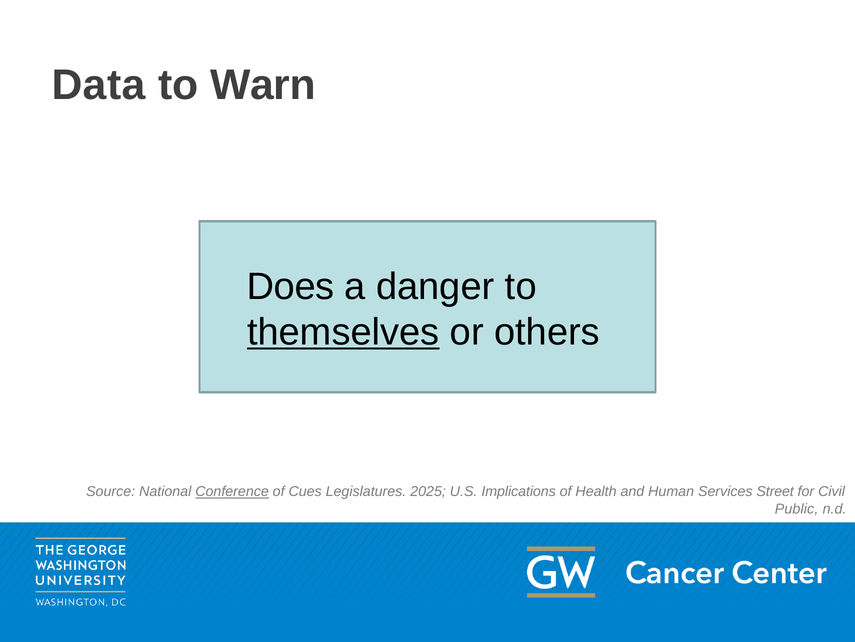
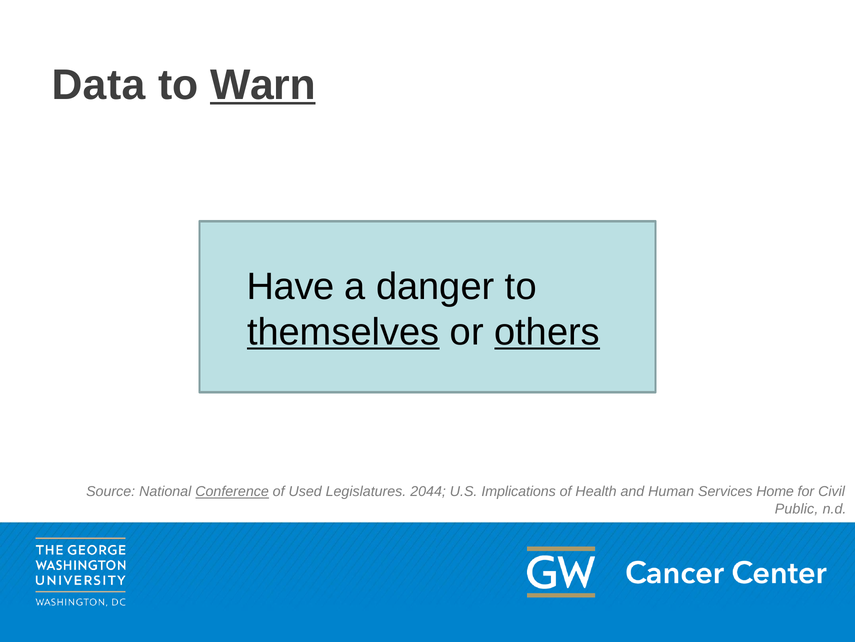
Warn underline: none -> present
Does: Does -> Have
others underline: none -> present
Cues: Cues -> Used
2025: 2025 -> 2044
Street: Street -> Home
